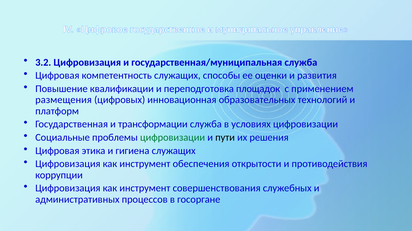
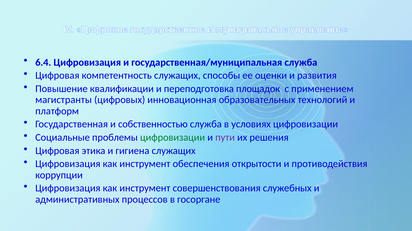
3.2: 3.2 -> 6.4
размещения: размещения -> магистранты
трансформации: трансформации -> собственностью
пути colour: black -> purple
